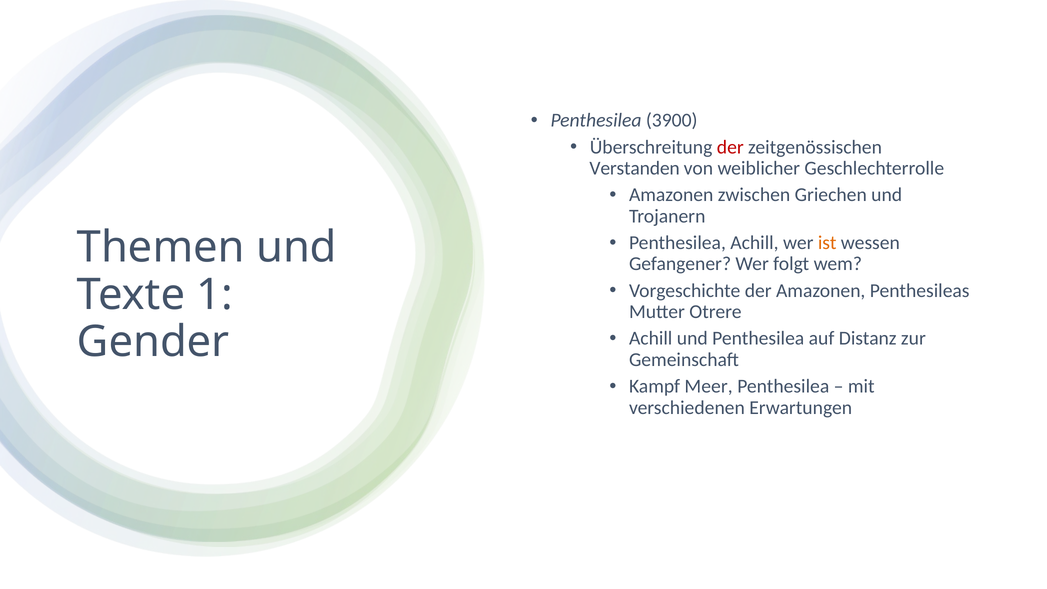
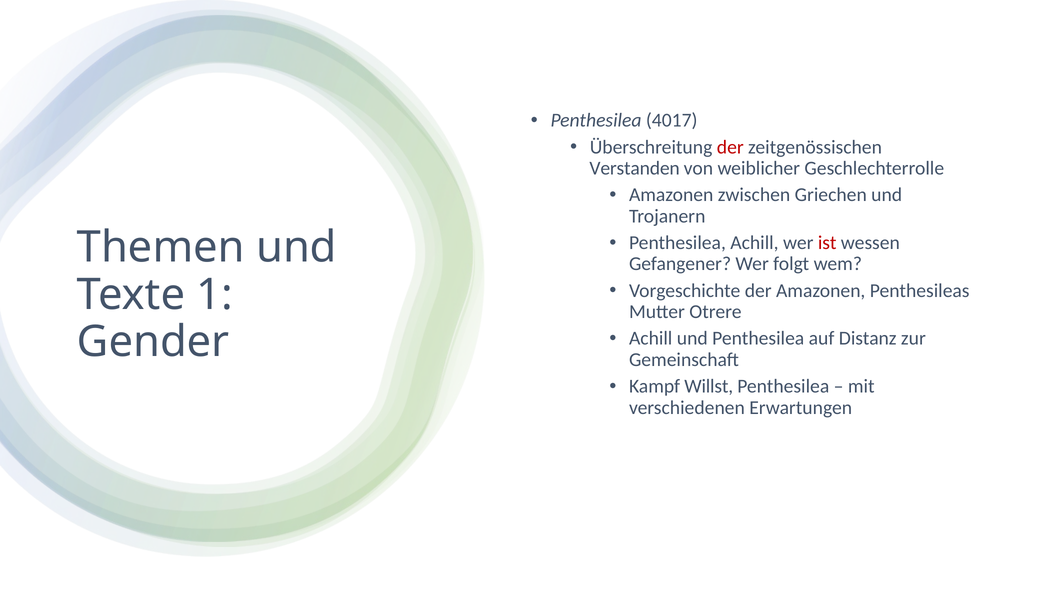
3900: 3900 -> 4017
ist colour: orange -> red
Meer: Meer -> Willst
